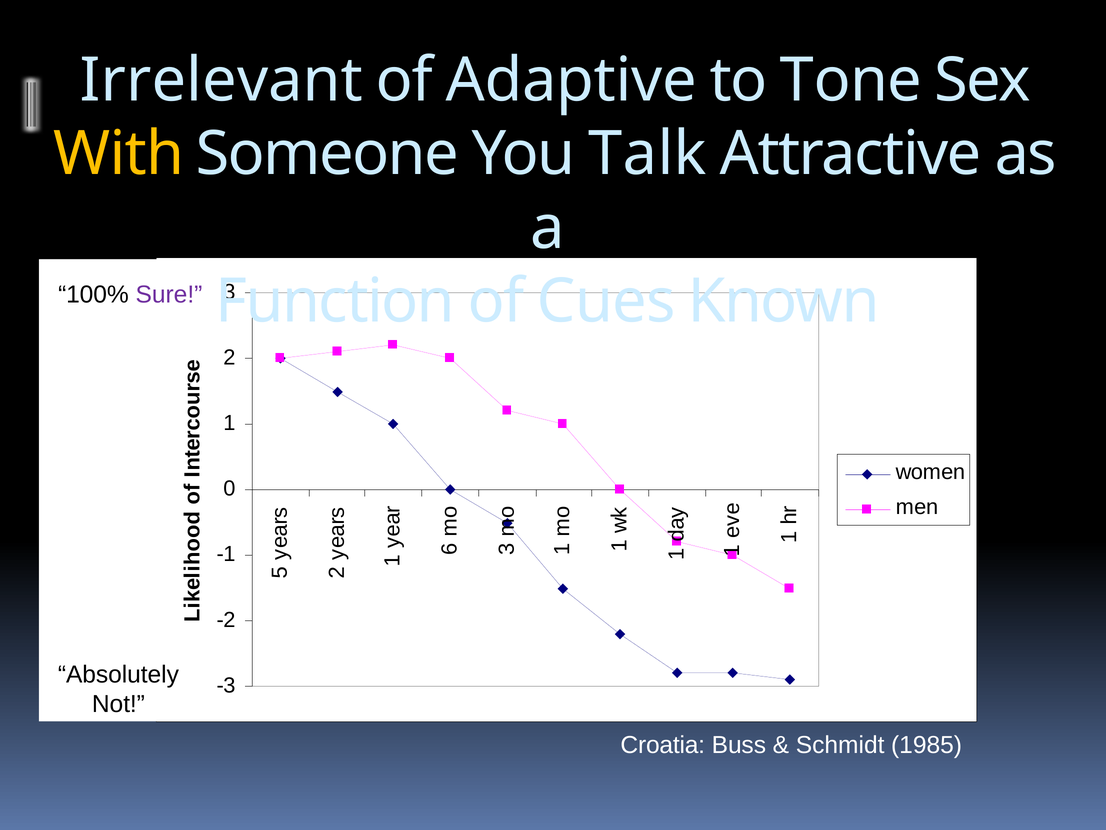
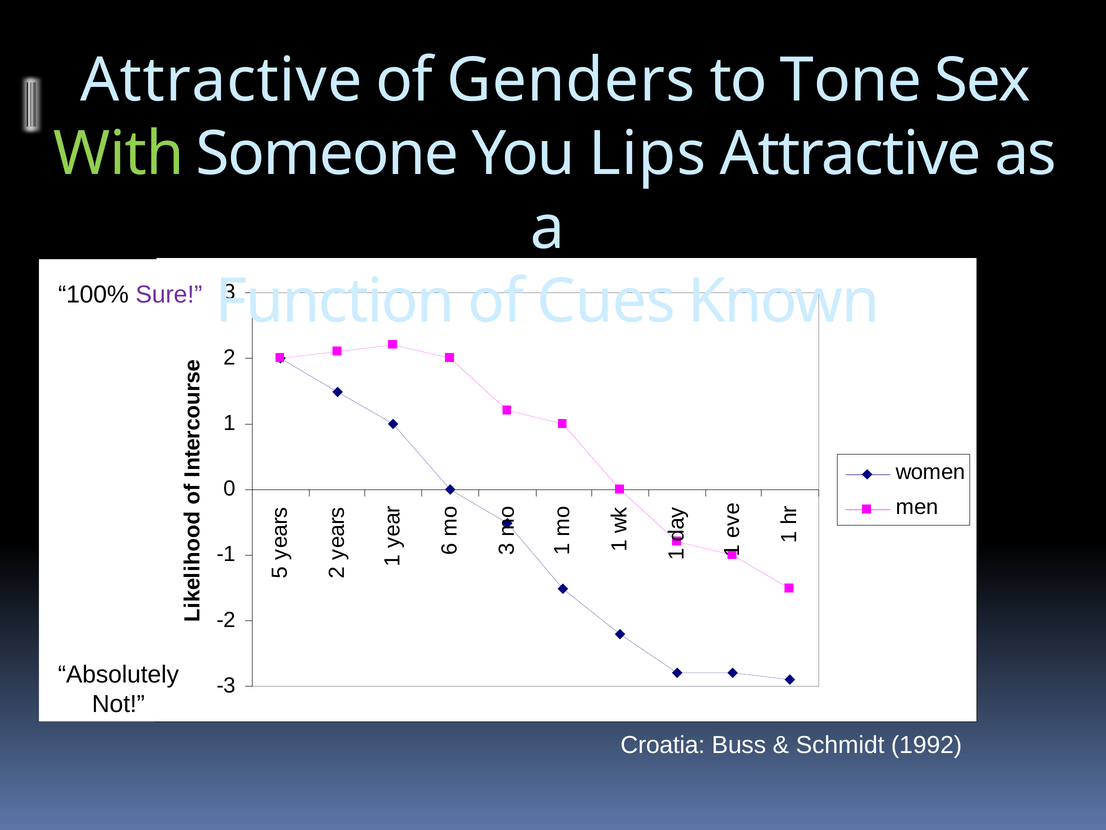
Irrelevant at (222, 80): Irrelevant -> Attractive
Adaptive: Adaptive -> Genders
With colour: yellow -> light green
Talk: Talk -> Lips
1985: 1985 -> 1992
